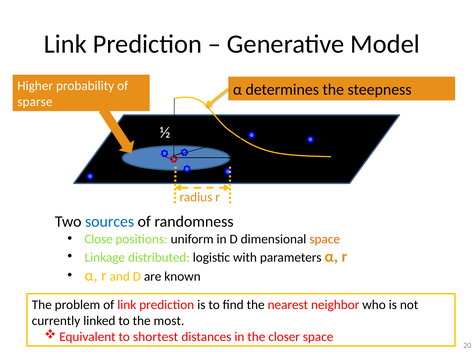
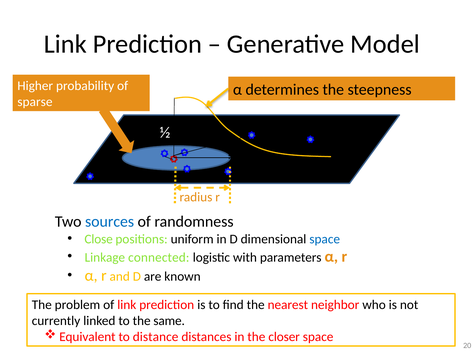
space at (325, 239) colour: orange -> blue
distributed: distributed -> connected
most: most -> same
shortest: shortest -> distance
